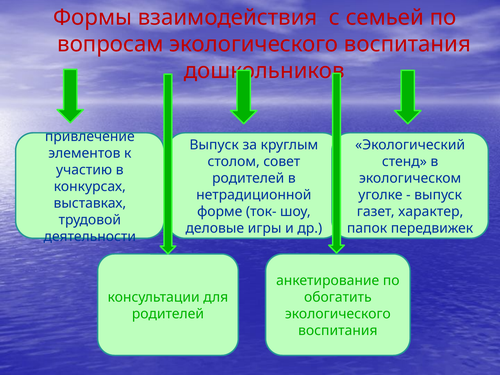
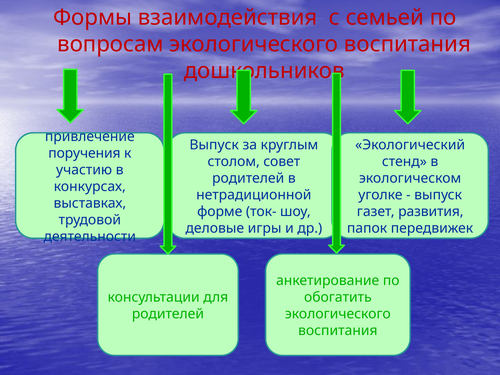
элементов: элементов -> поручения
характер: характер -> развития
